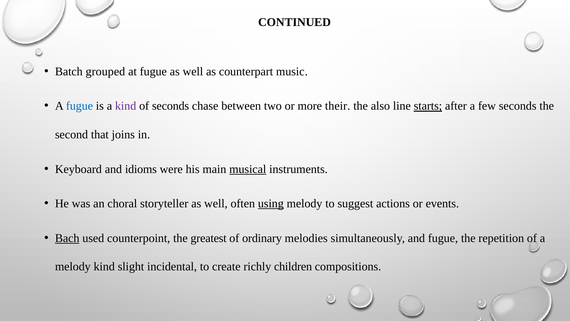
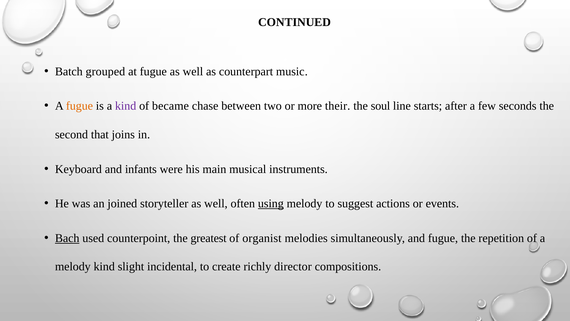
fugue at (79, 106) colour: blue -> orange
of seconds: seconds -> became
also: also -> soul
starts underline: present -> none
idioms: idioms -> infants
musical underline: present -> none
choral: choral -> joined
ordinary: ordinary -> organist
children: children -> director
